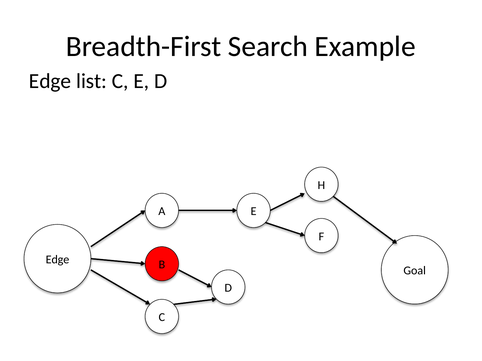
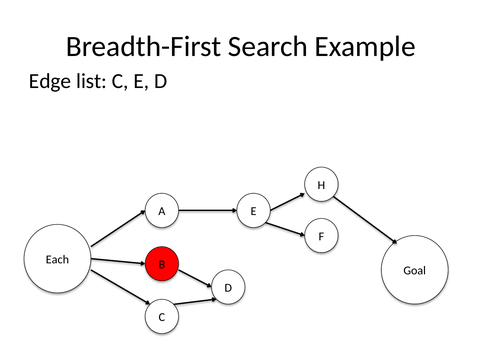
Edge at (57, 260): Edge -> Each
